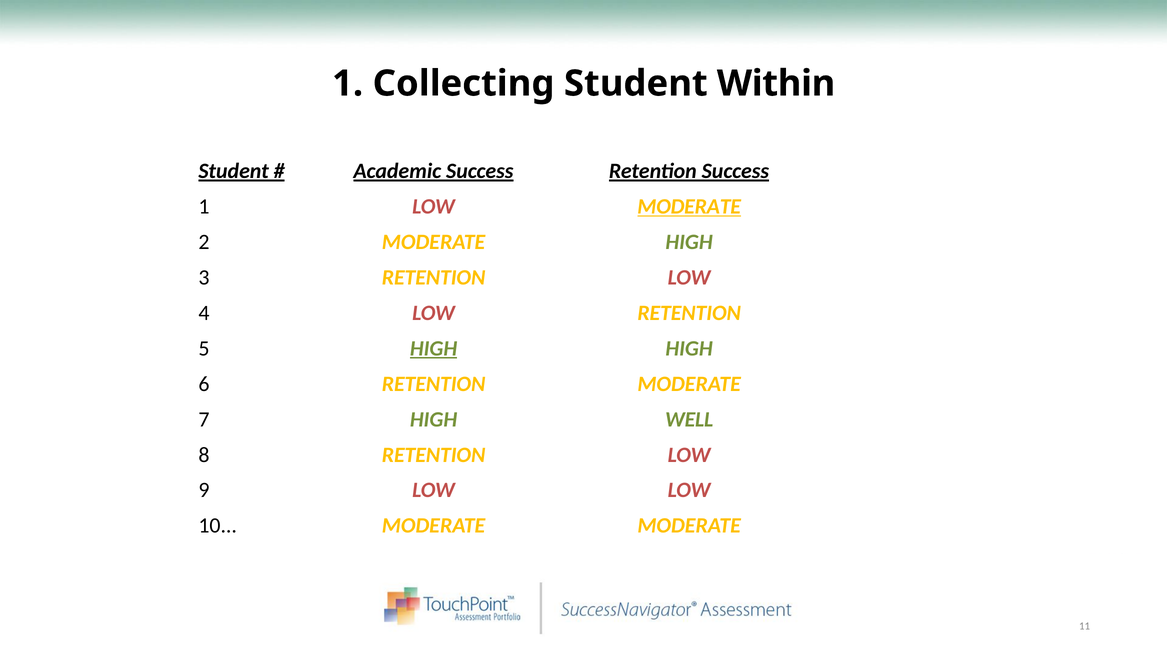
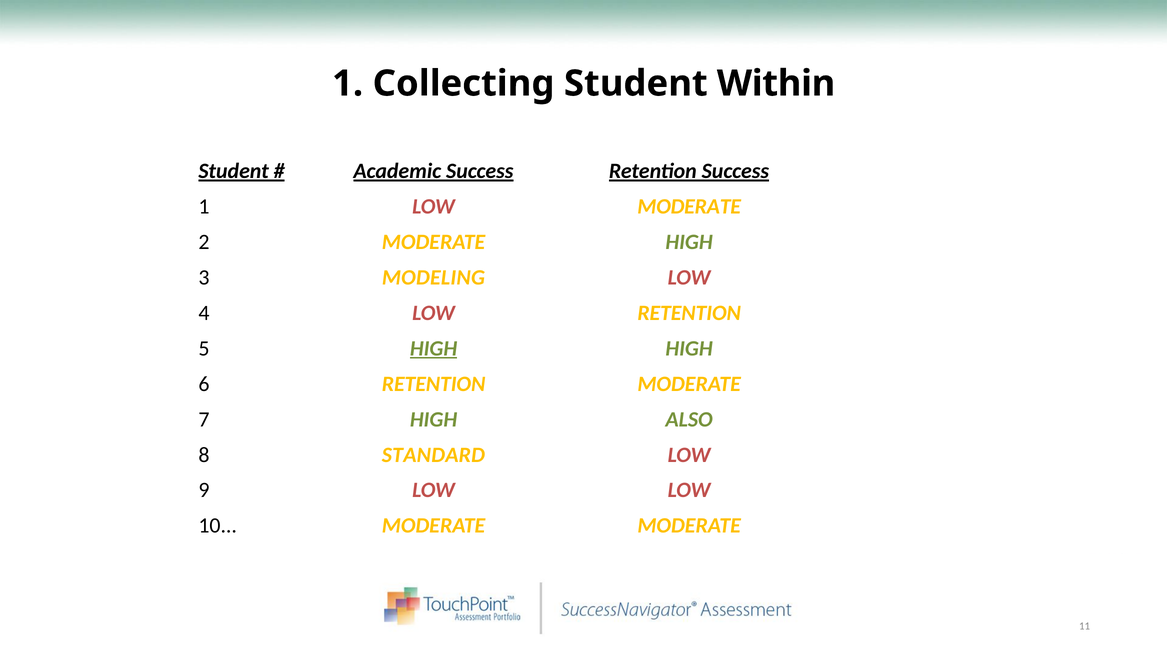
MODERATE at (689, 207) underline: present -> none
3 RETENTION: RETENTION -> MODELING
WELL: WELL -> ALSO
8 RETENTION: RETENTION -> STANDARD
